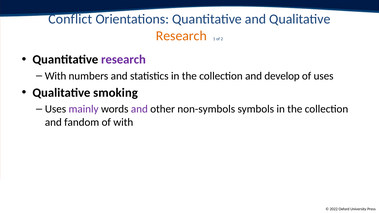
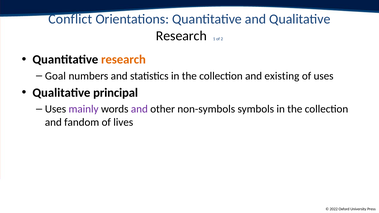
Research at (181, 36) colour: orange -> black
research at (123, 60) colour: purple -> orange
With at (56, 76): With -> Goal
develop: develop -> existing
smoking: smoking -> principal
of with: with -> lives
